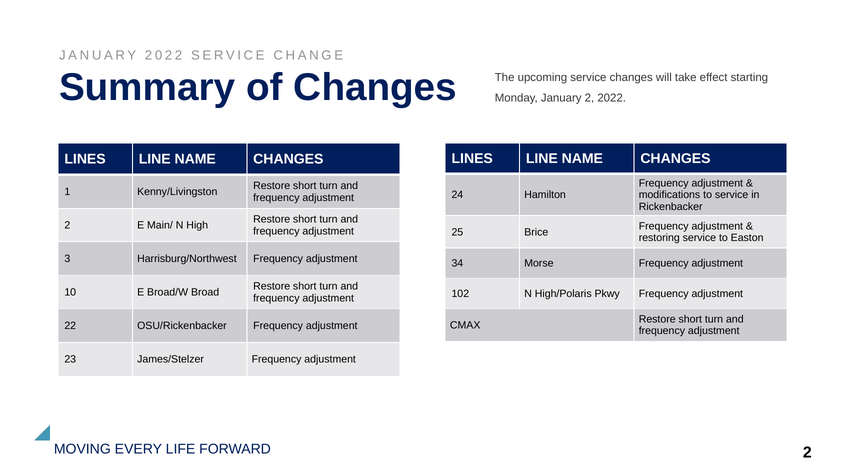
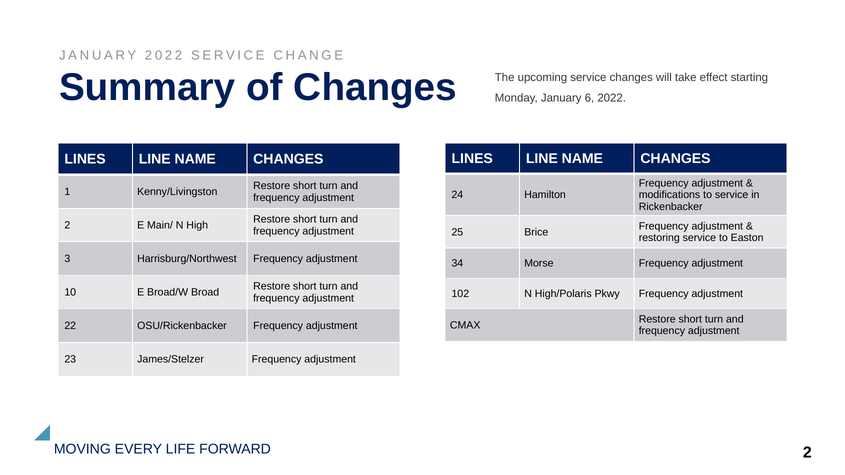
January 2: 2 -> 6
